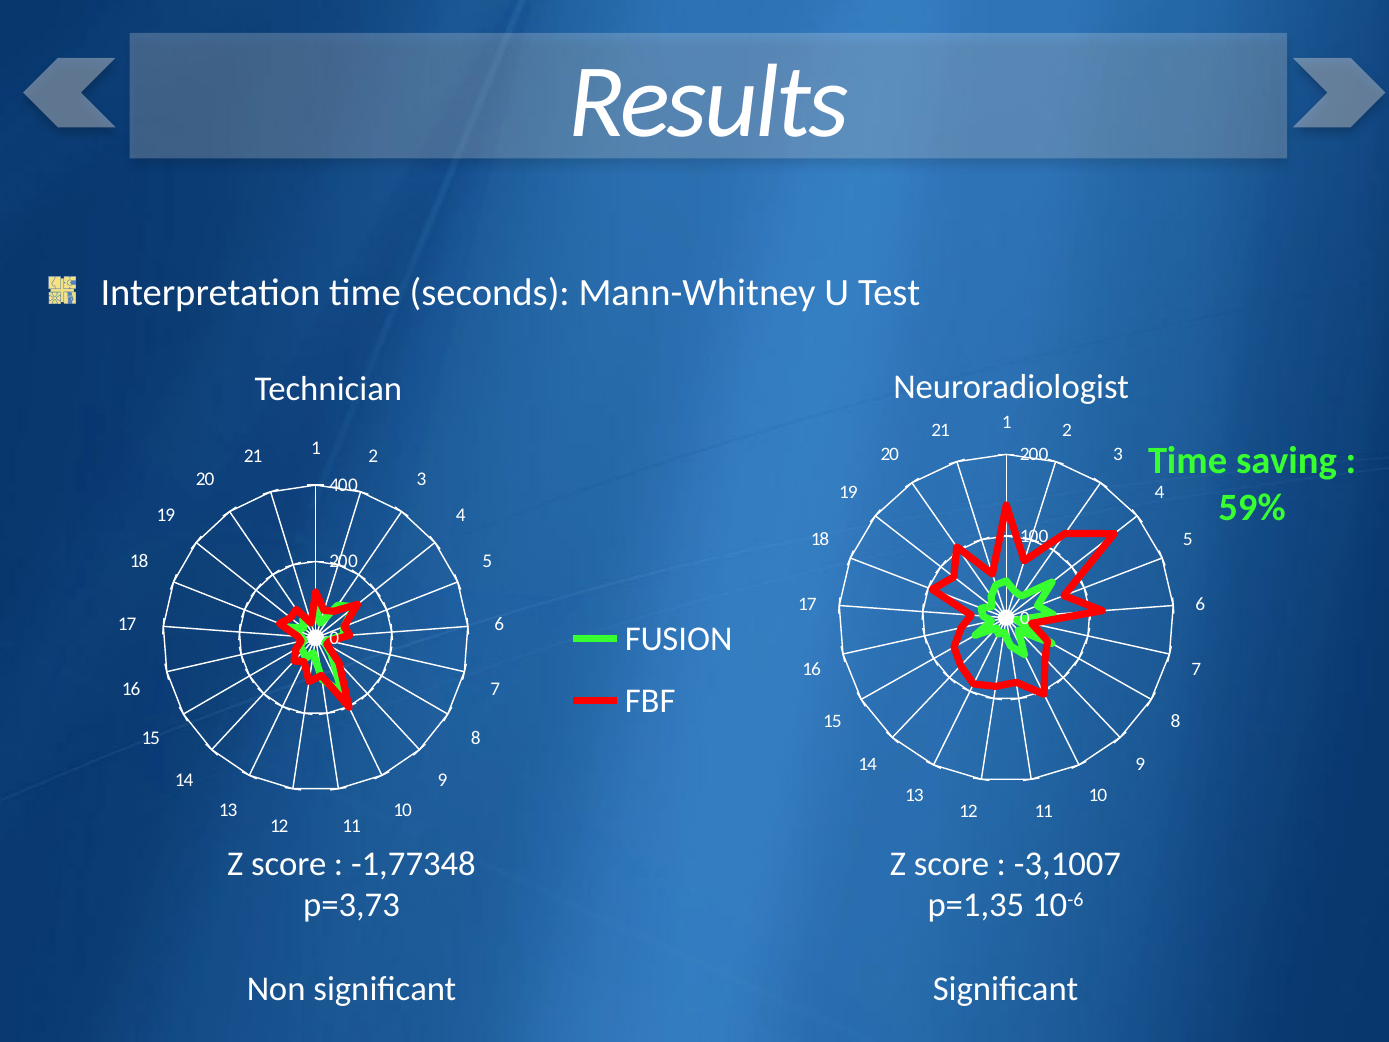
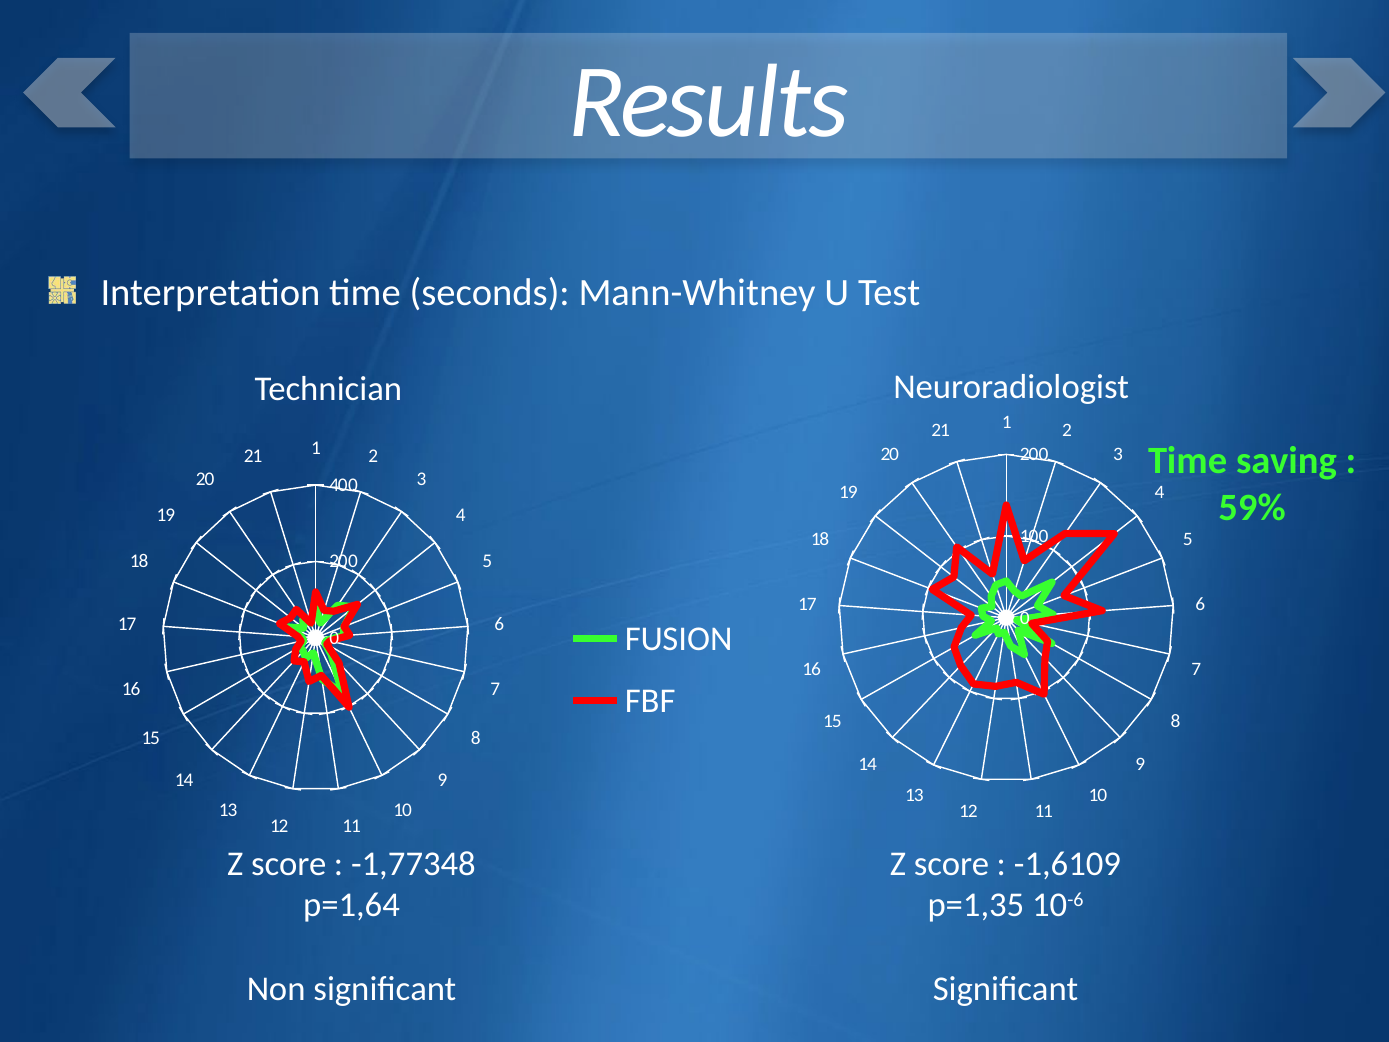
-3,1007: -3,1007 -> -1,6109
p=3,73: p=3,73 -> p=1,64
